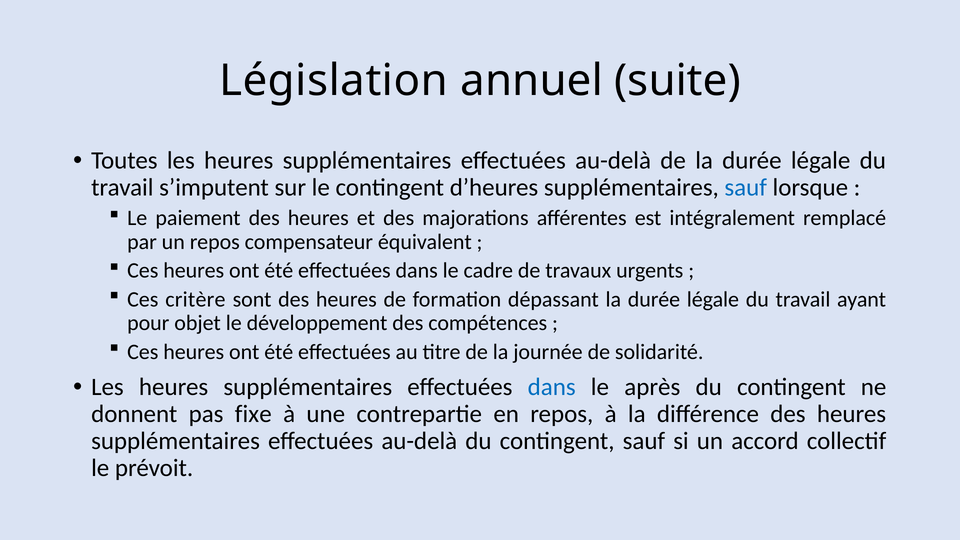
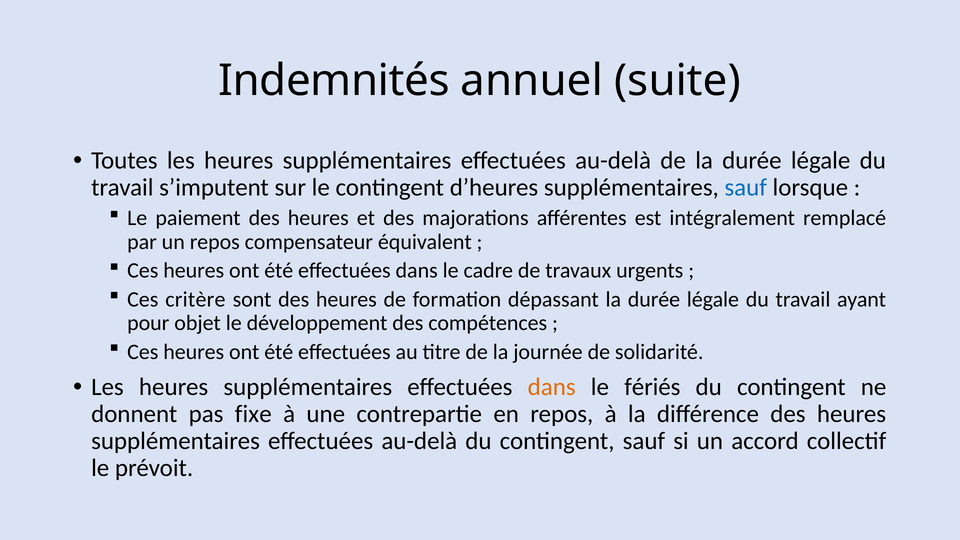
Législation: Législation -> Indemnités
dans at (552, 387) colour: blue -> orange
après: après -> fériés
